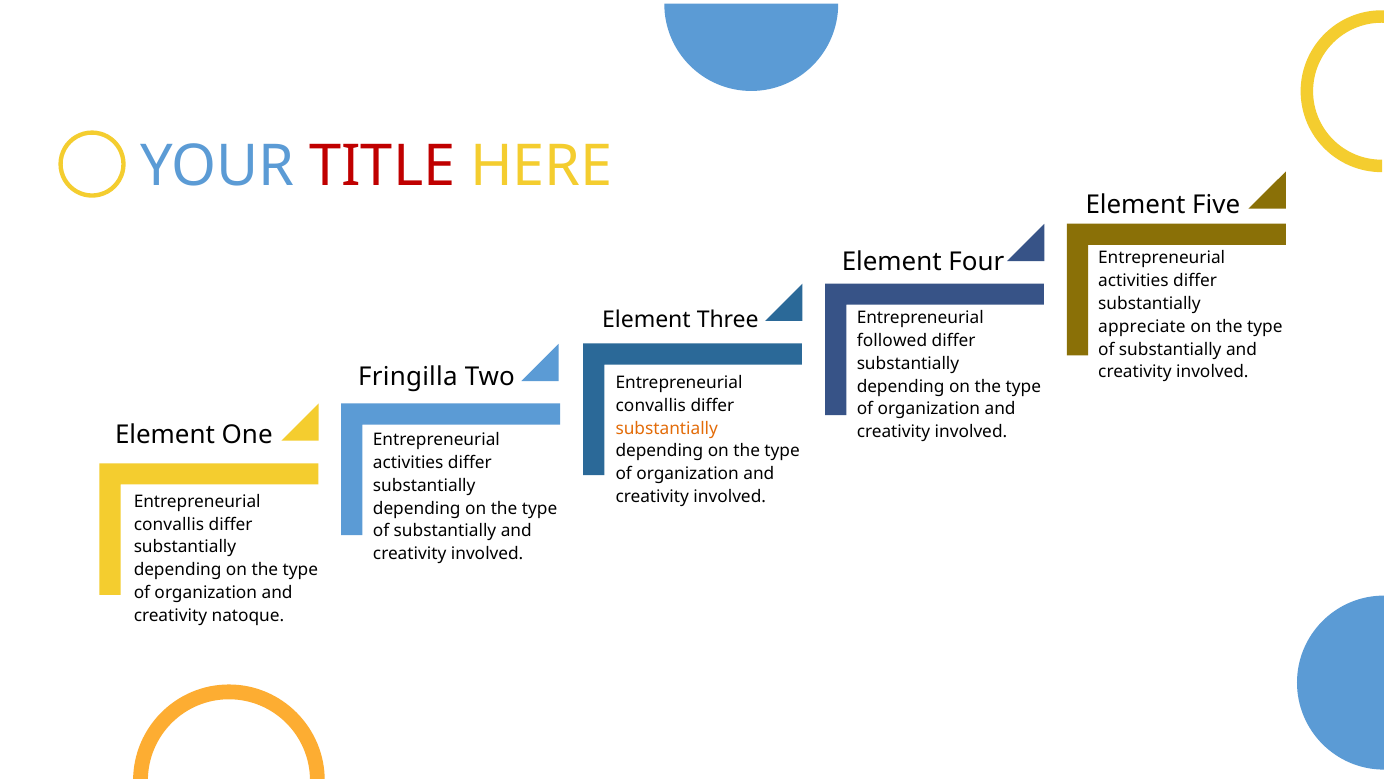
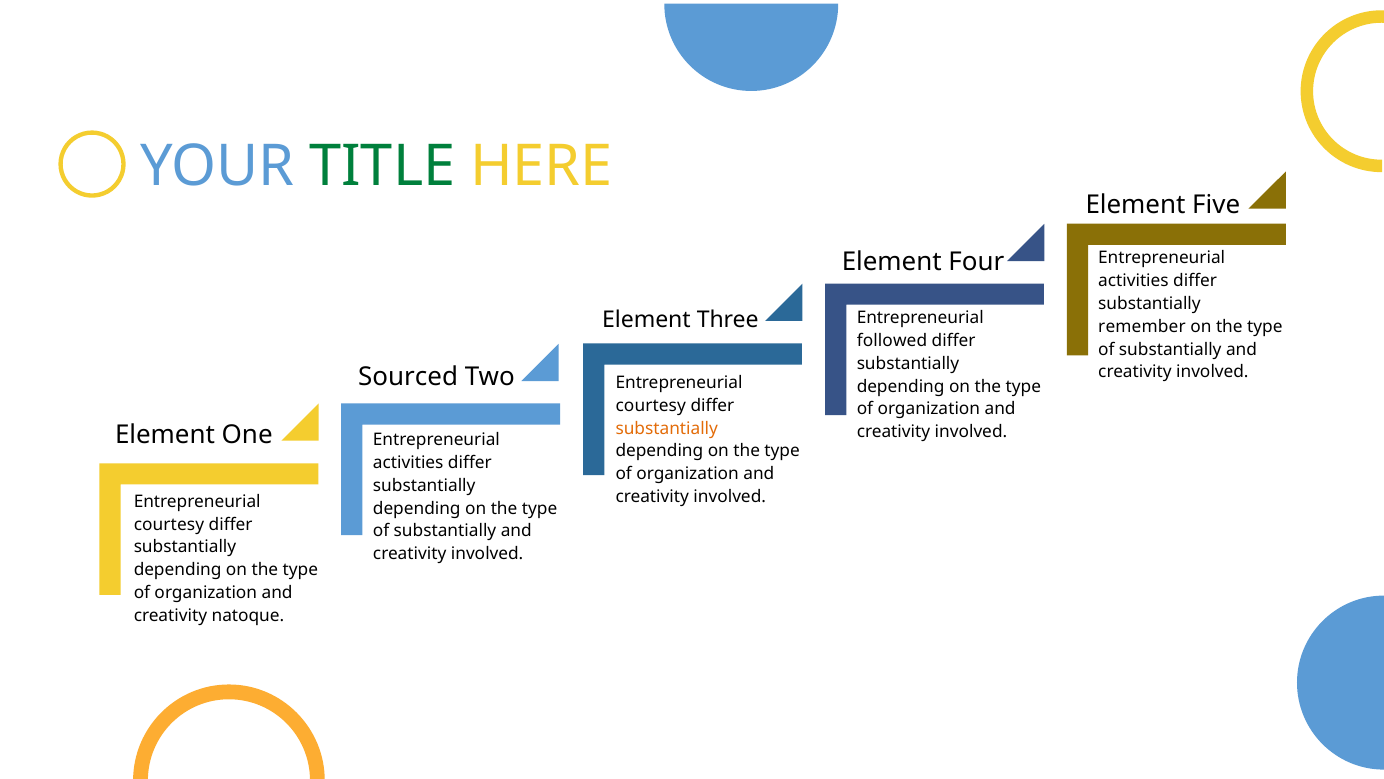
TITLE colour: red -> green
appreciate: appreciate -> remember
Fringilla: Fringilla -> Sourced
convallis at (651, 405): convallis -> courtesy
convallis at (169, 524): convallis -> courtesy
